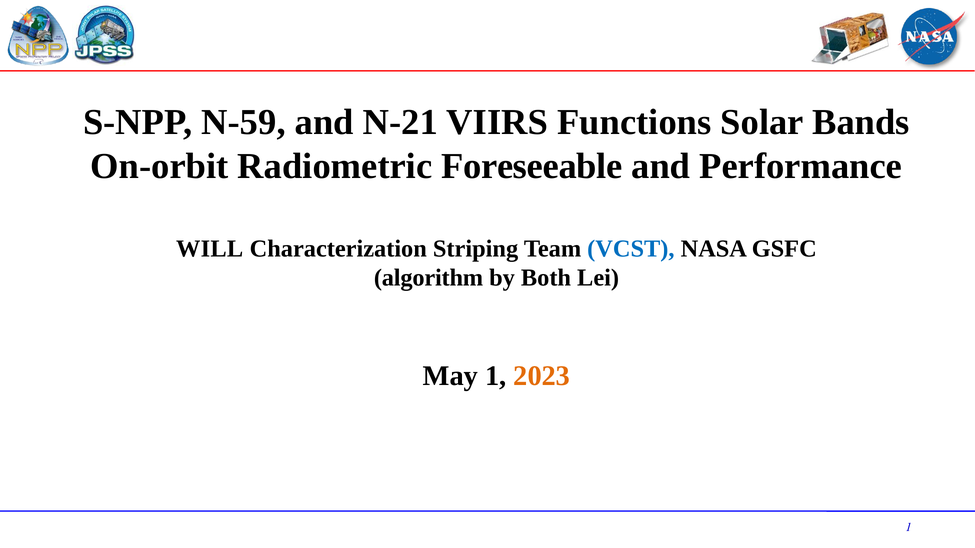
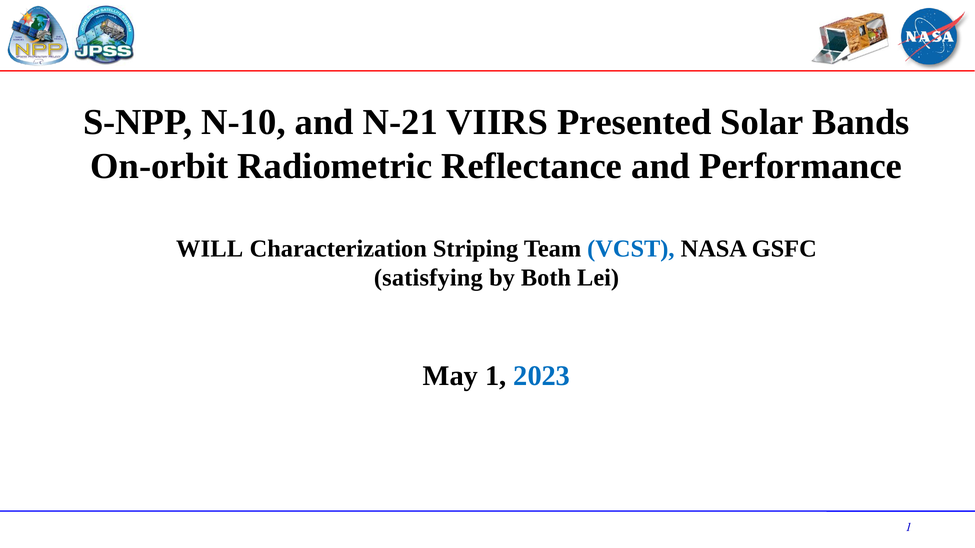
N-59: N-59 -> N-10
Functions: Functions -> Presented
Foreseeable: Foreseeable -> Reflectance
algorithm: algorithm -> satisfying
2023 colour: orange -> blue
